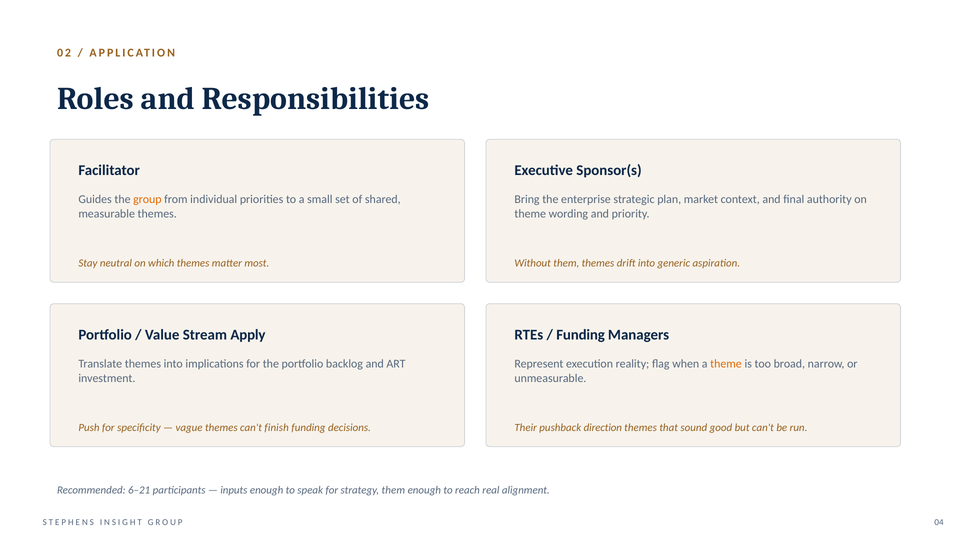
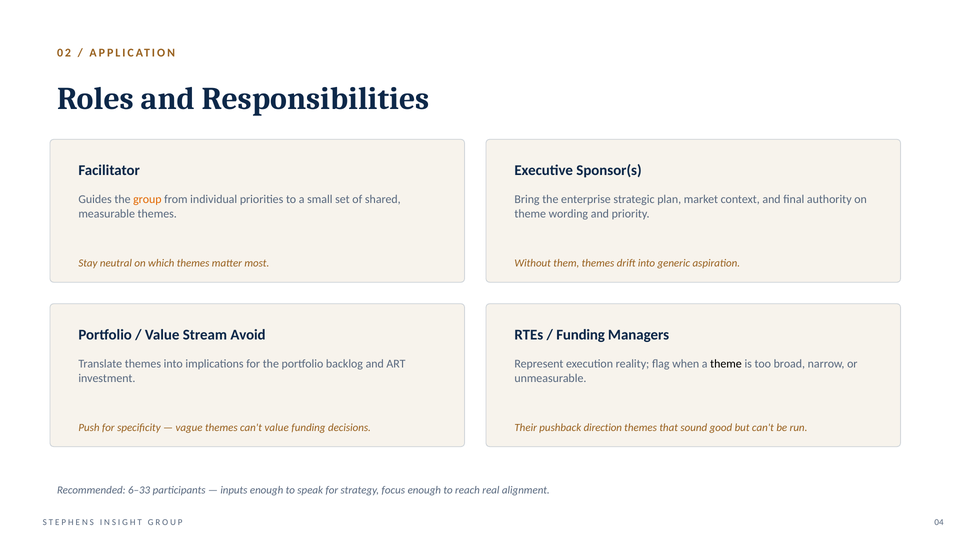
Apply: Apply -> Avoid
theme at (726, 364) colour: orange -> black
can't finish: finish -> value
6–21: 6–21 -> 6–33
strategy them: them -> focus
